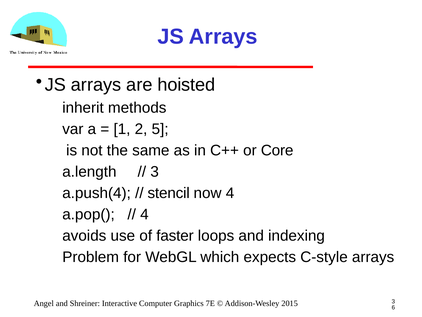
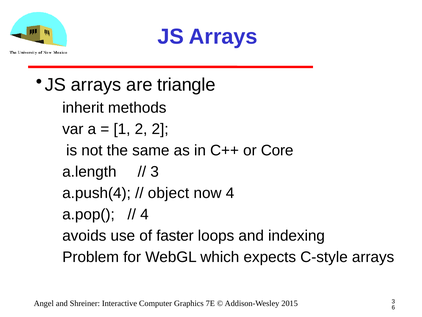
hoisted: hoisted -> triangle
2 5: 5 -> 2
stencil: stencil -> object
